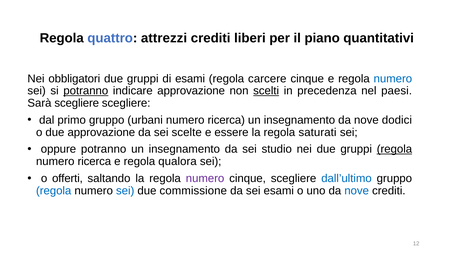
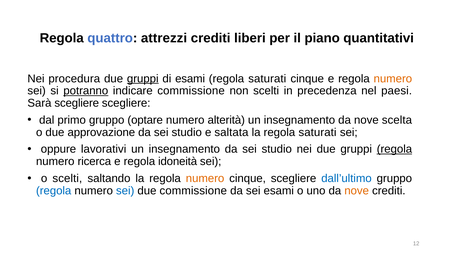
obbligatori: obbligatori -> procedura
gruppi at (143, 79) underline: none -> present
carcere at (267, 79): carcere -> saturati
numero at (393, 79) colour: blue -> orange
indicare approvazione: approvazione -> commissione
scelti at (266, 91) underline: present -> none
urbani: urbani -> optare
ricerca at (226, 120): ricerca -> alterità
dodici: dodici -> scelta
scelte at (187, 132): scelte -> studio
essere: essere -> saltata
oppure potranno: potranno -> lavorativi
qualora: qualora -> idoneità
o offerti: offerti -> scelti
numero at (205, 179) colour: purple -> orange
nove at (357, 191) colour: blue -> orange
